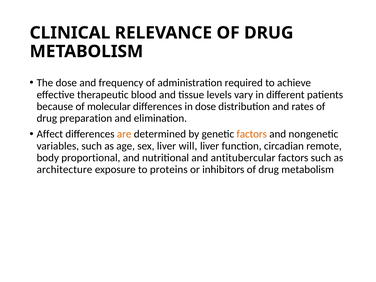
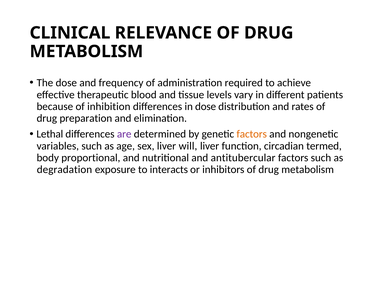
molecular: molecular -> inhibition
Affect: Affect -> Lethal
are colour: orange -> purple
remote: remote -> termed
architecture: architecture -> degradation
proteins: proteins -> interacts
